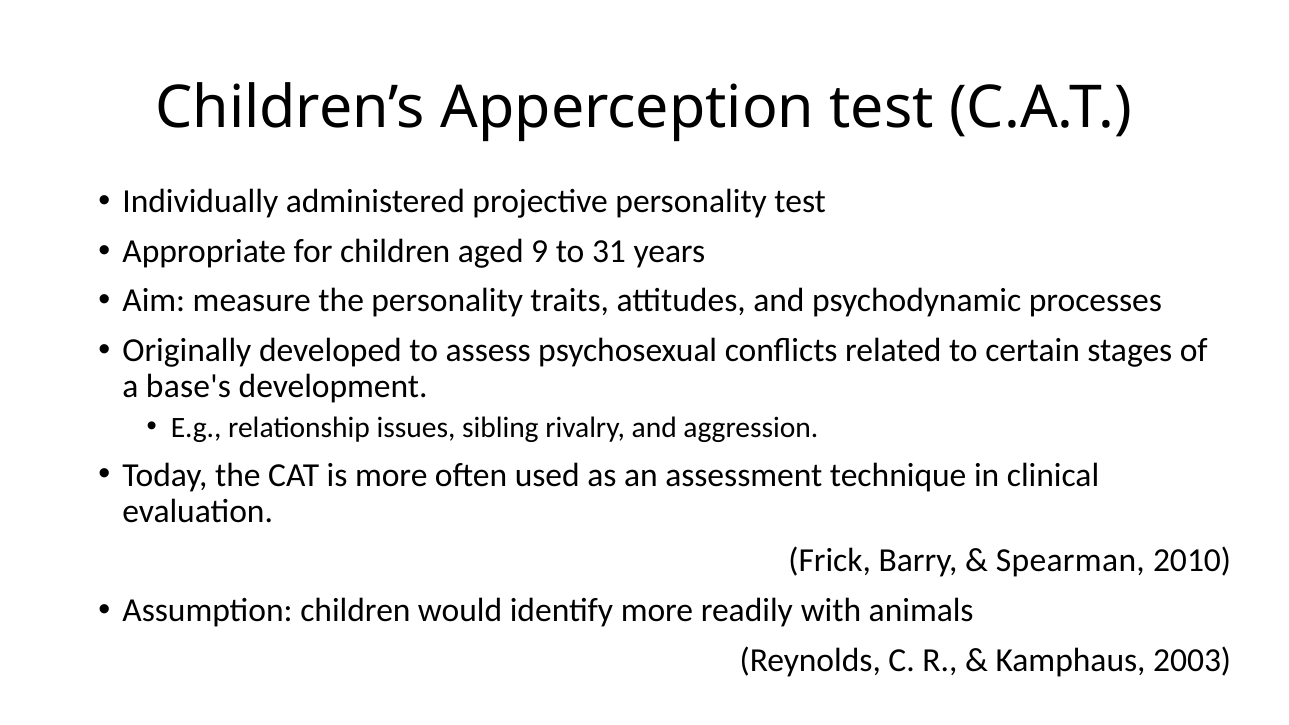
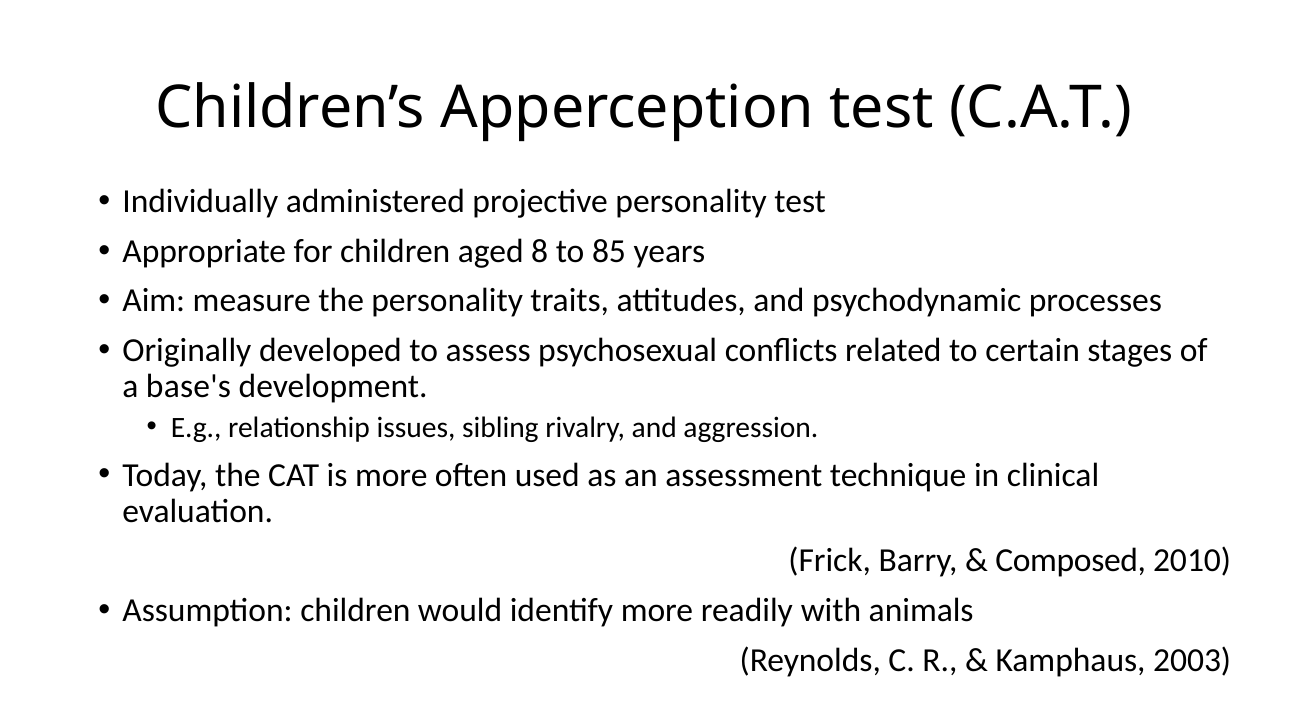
9: 9 -> 8
31: 31 -> 85
Spearman: Spearman -> Composed
